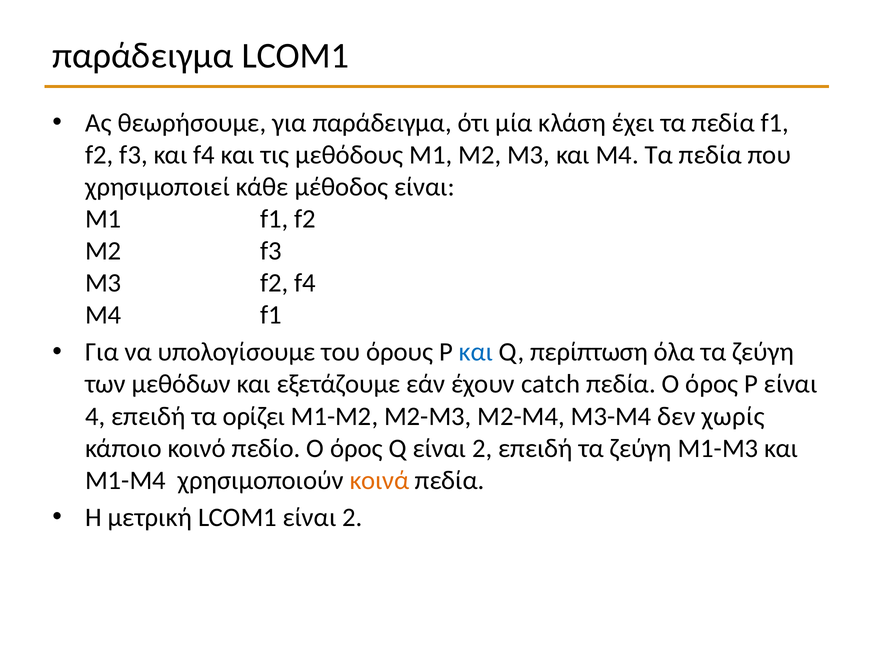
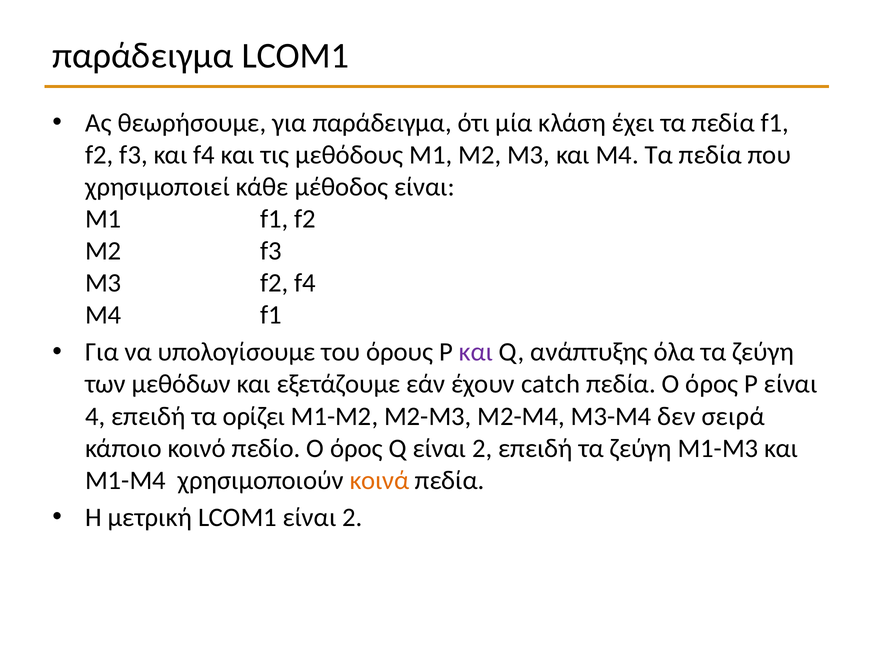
και at (476, 352) colour: blue -> purple
περίπτωση: περίπτωση -> ανάπτυξης
χωρίς: χωρίς -> σειρά
